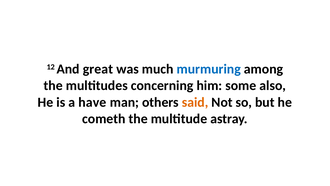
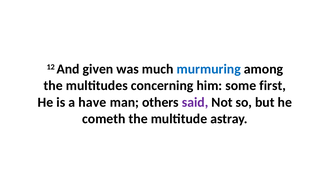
great: great -> given
also: also -> first
said colour: orange -> purple
